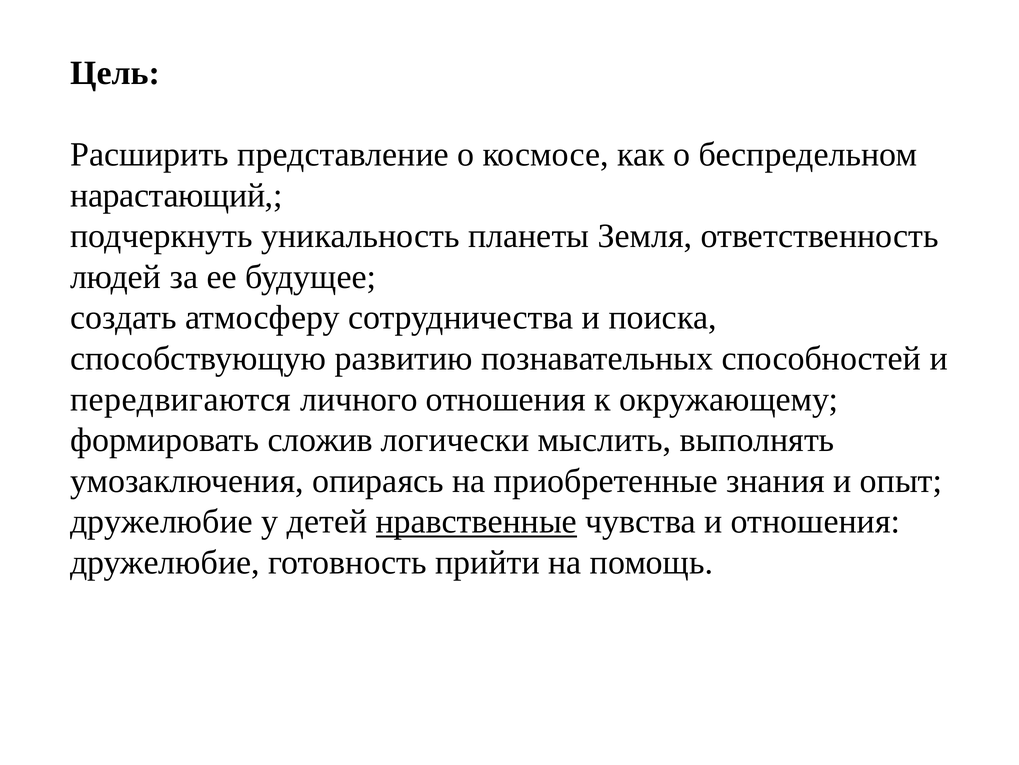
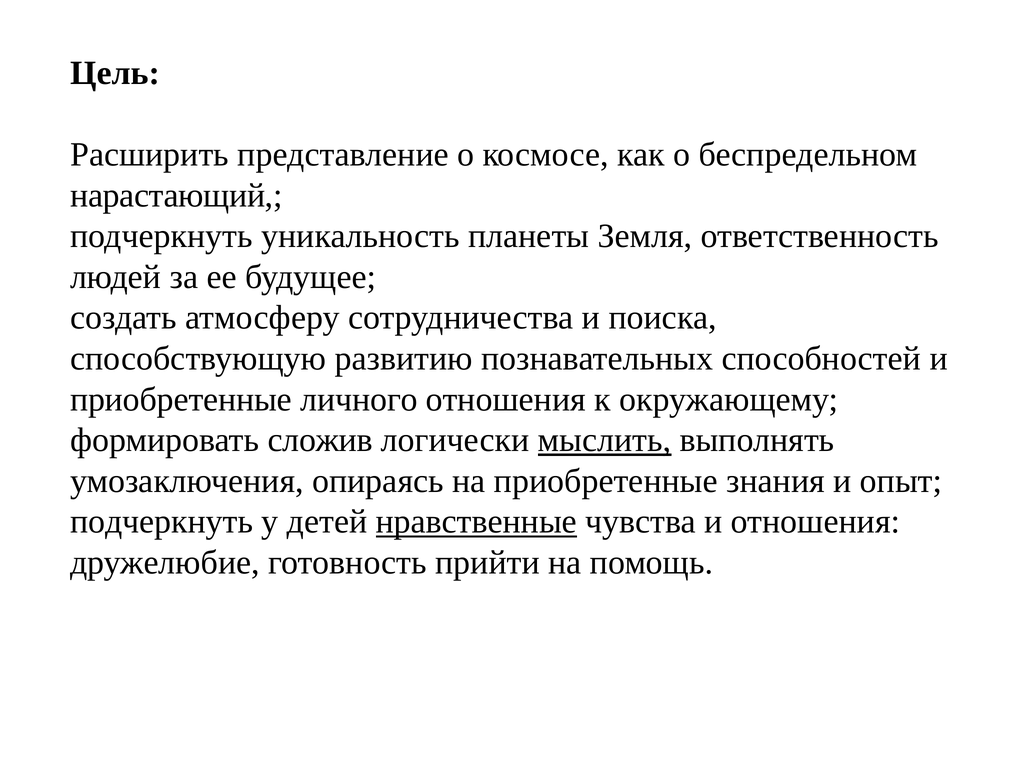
передвигаются at (181, 399): передвигаются -> приобретенные
мыслить underline: none -> present
дружелюбие at (162, 521): дружелюбие -> подчеркнуть
